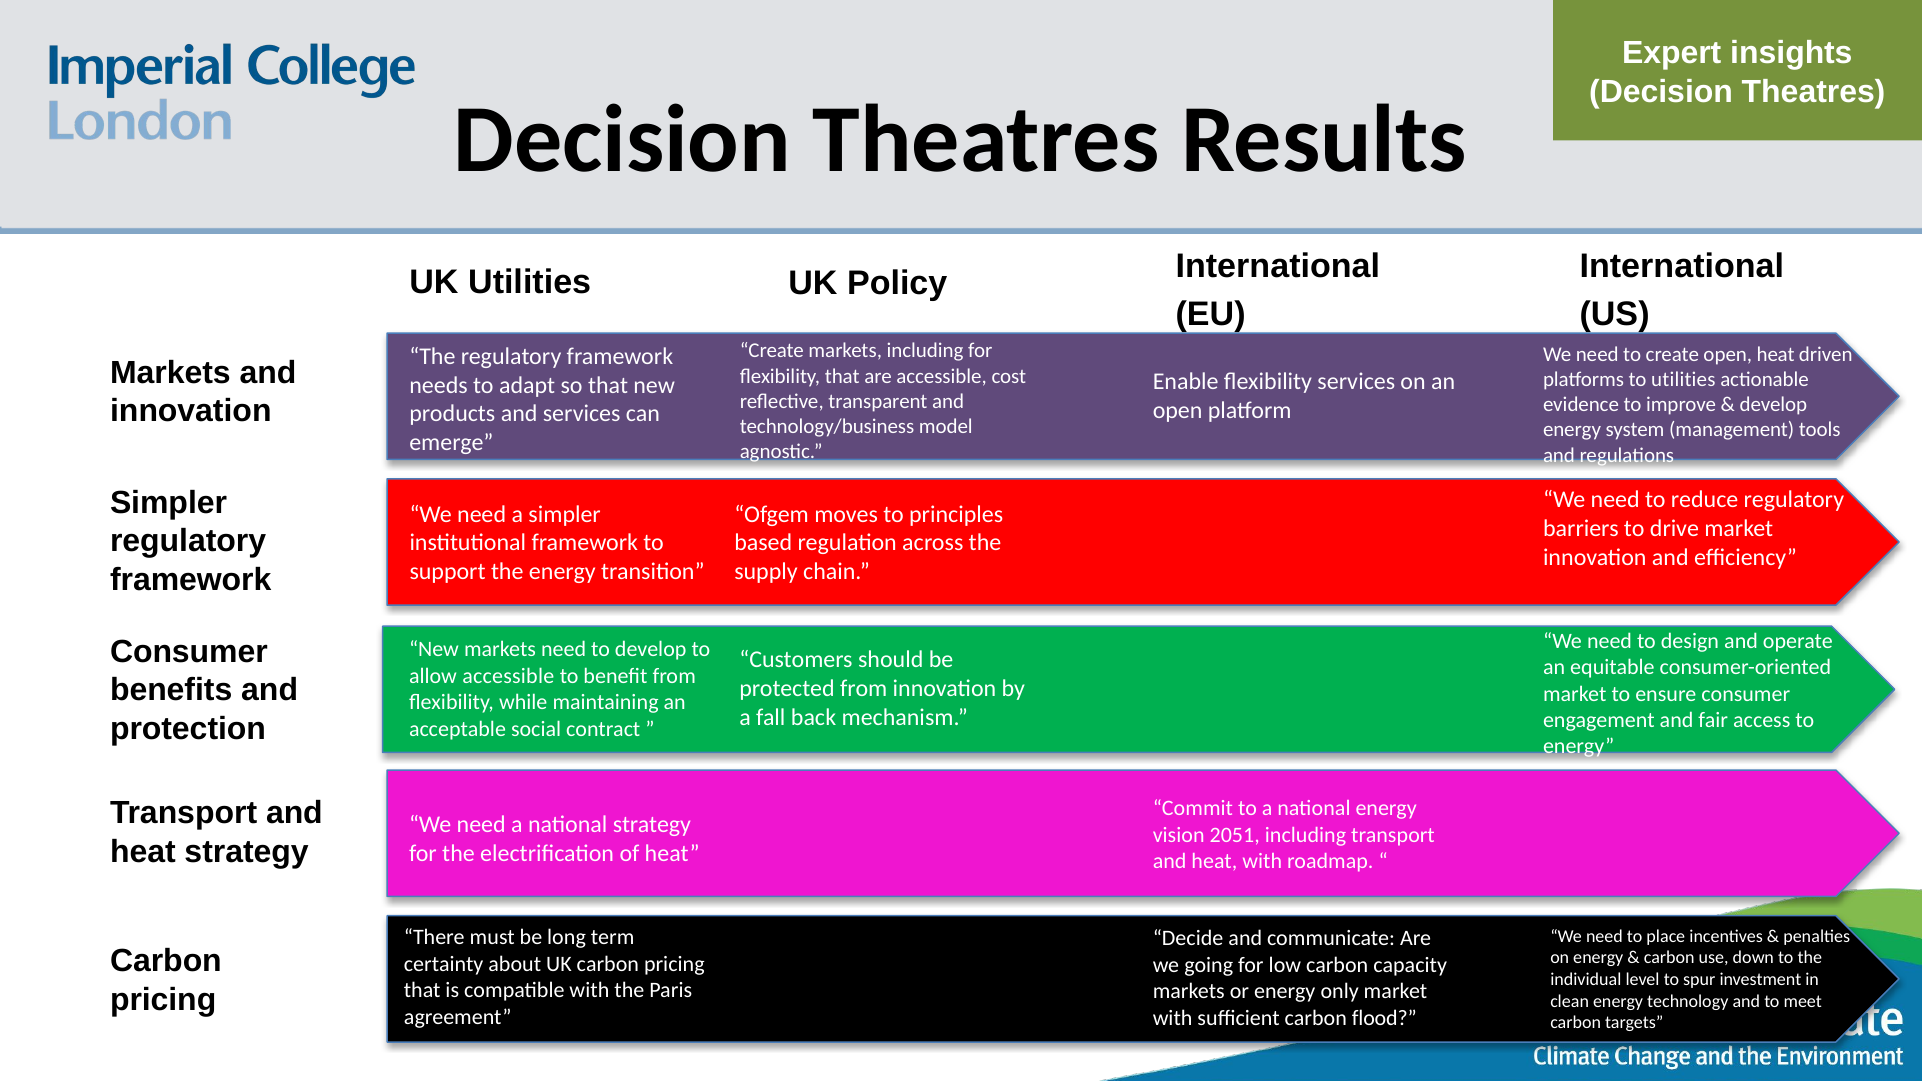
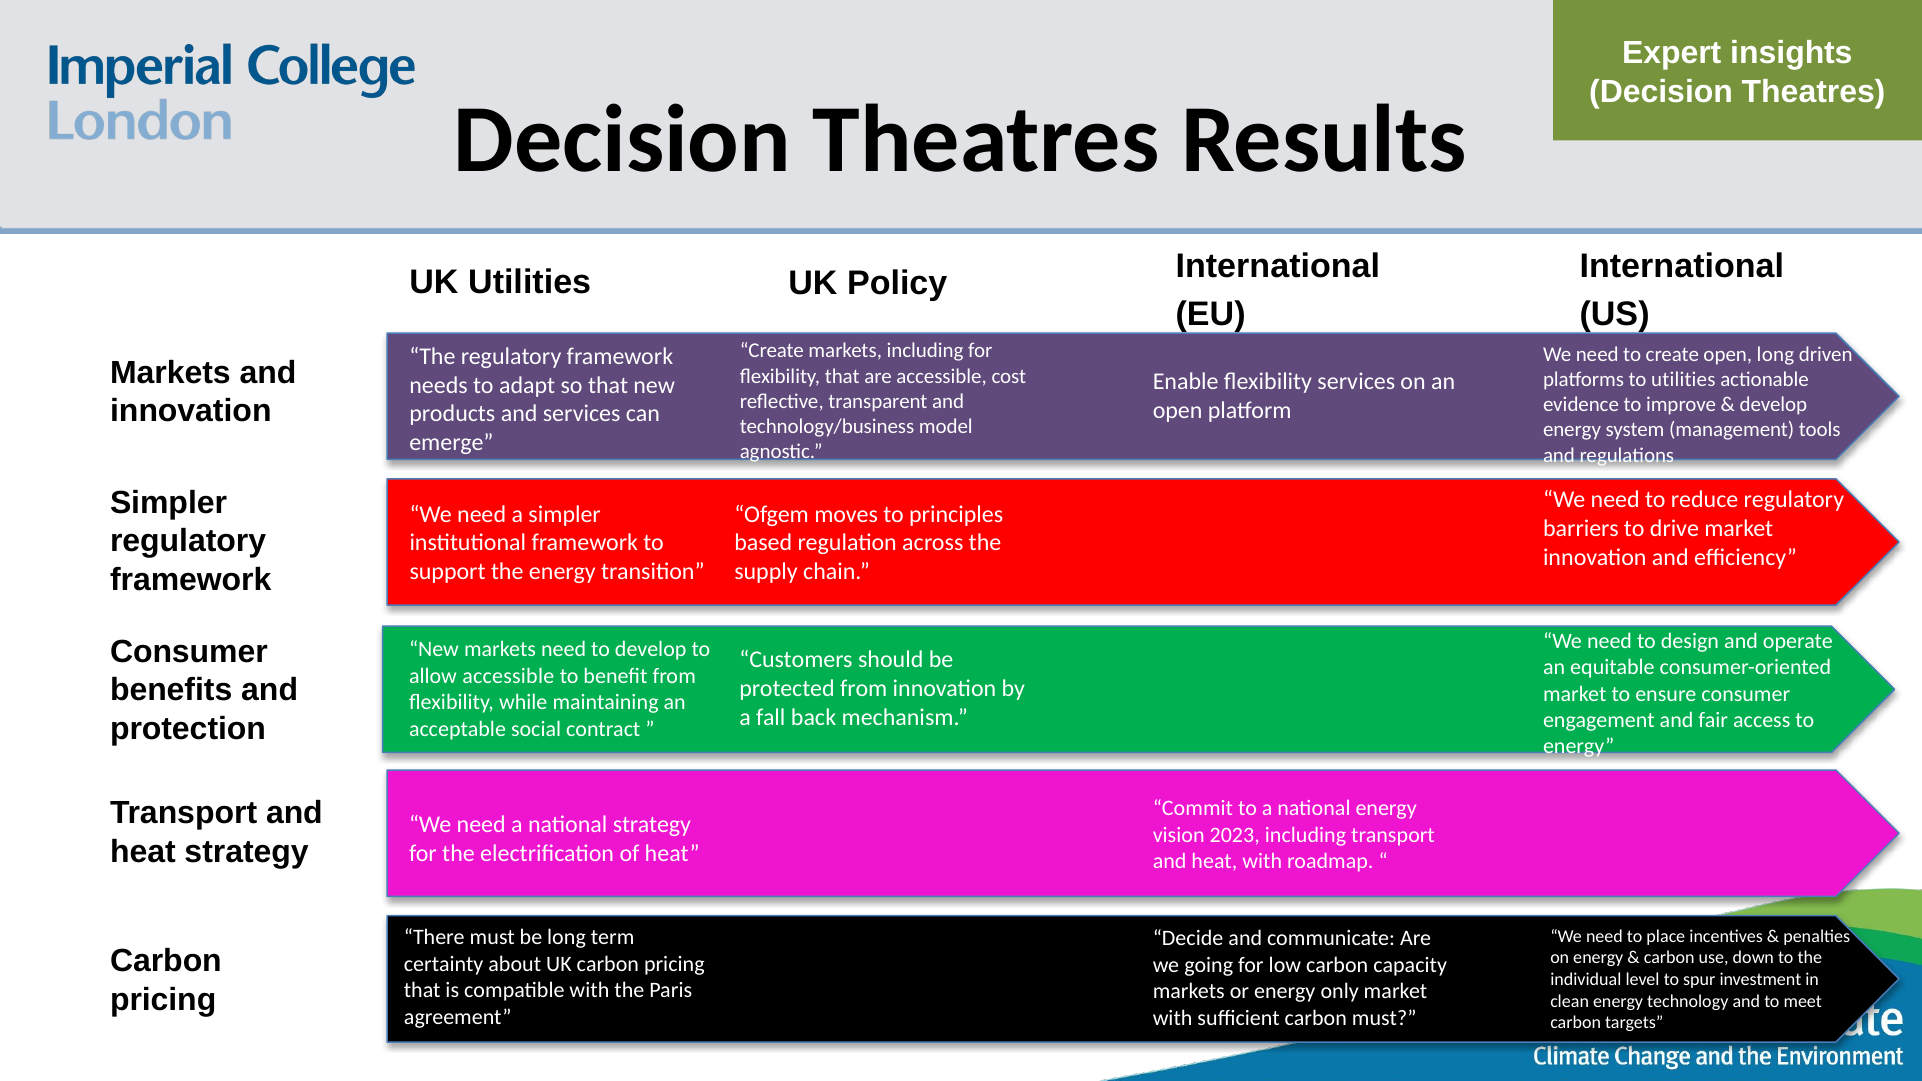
open heat: heat -> long
2051: 2051 -> 2023
carbon flood: flood -> must
